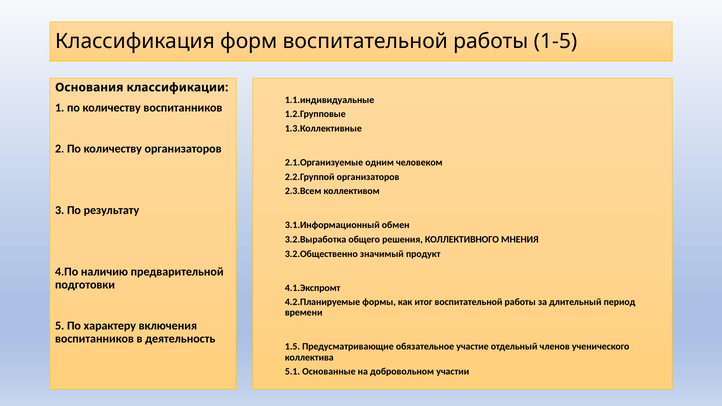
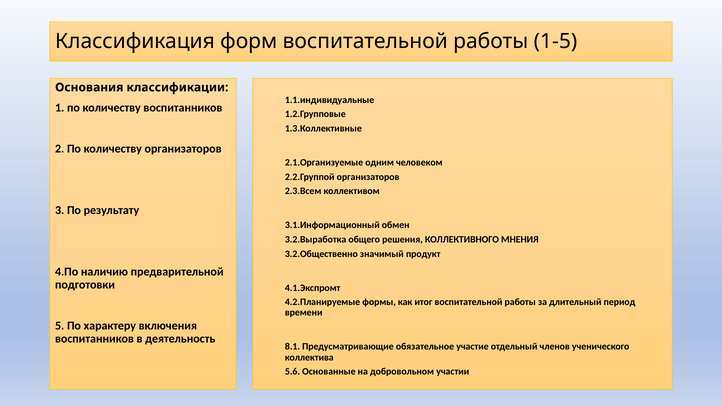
1.5: 1.5 -> 8.1
5.1: 5.1 -> 5.6
